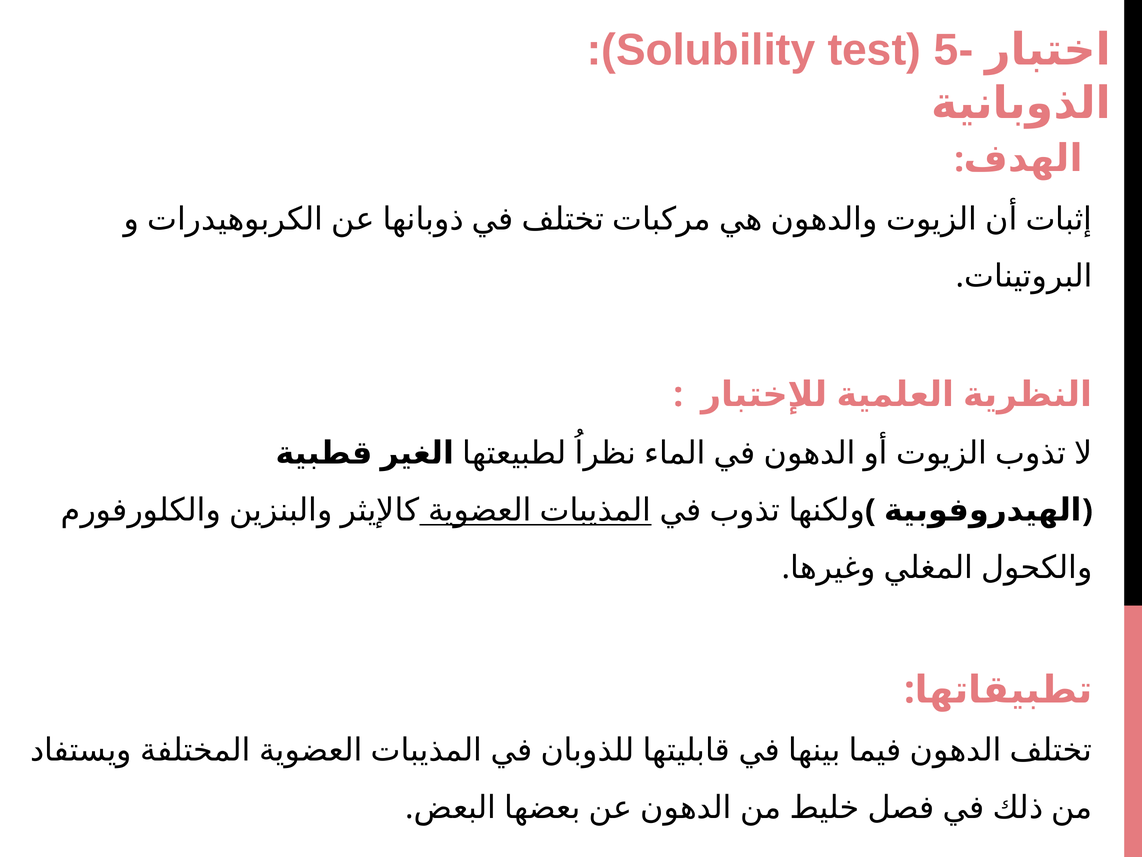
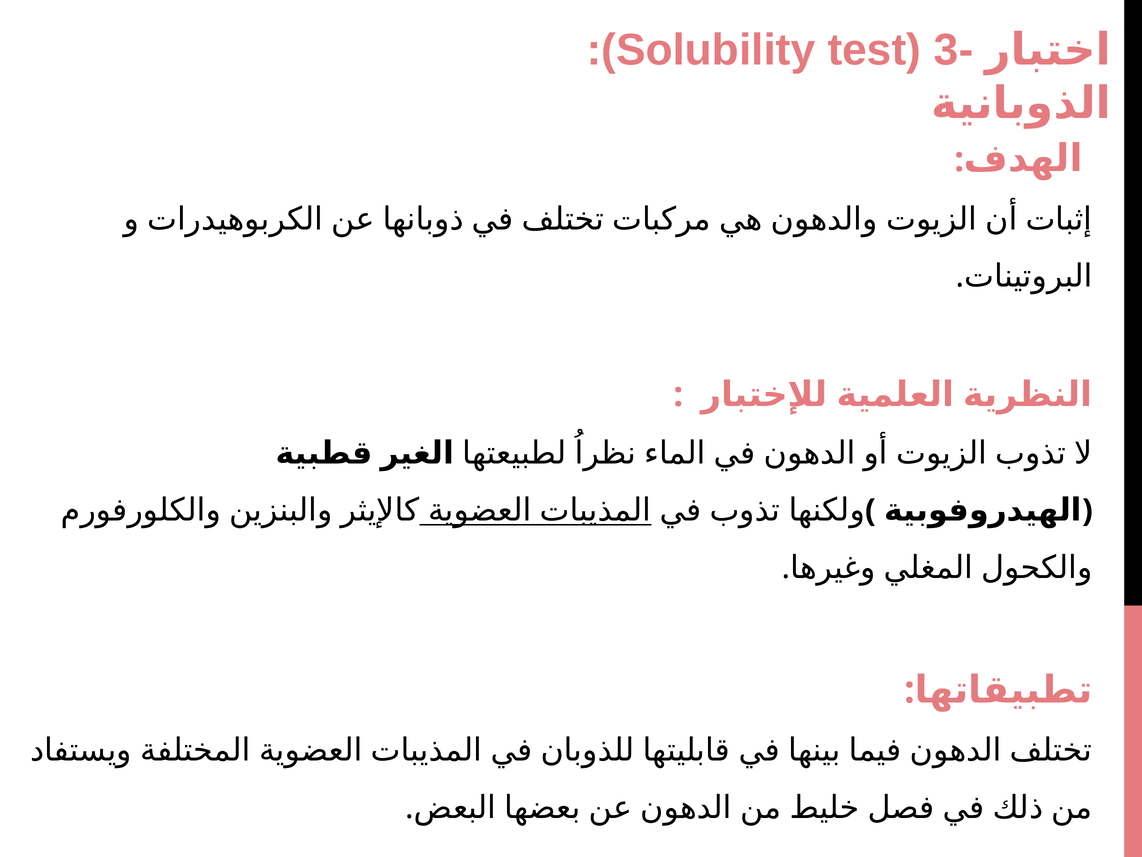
5-: 5- -> 3-
